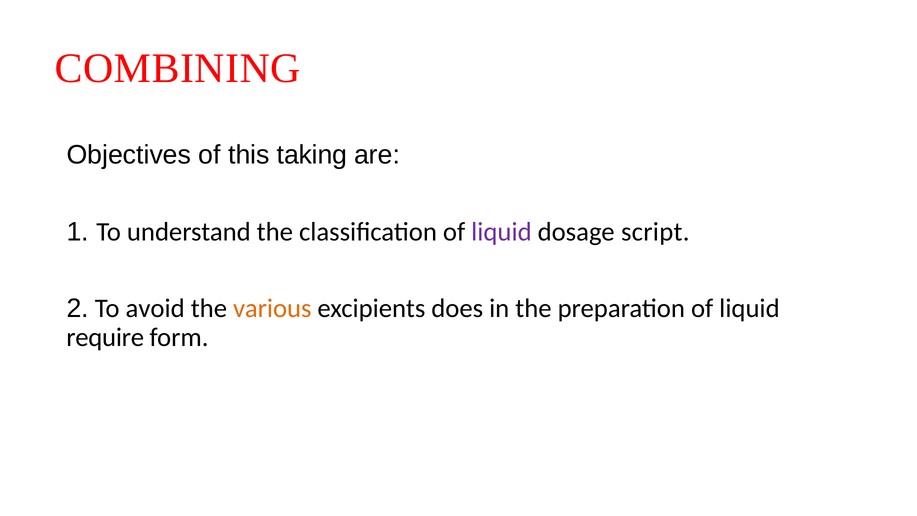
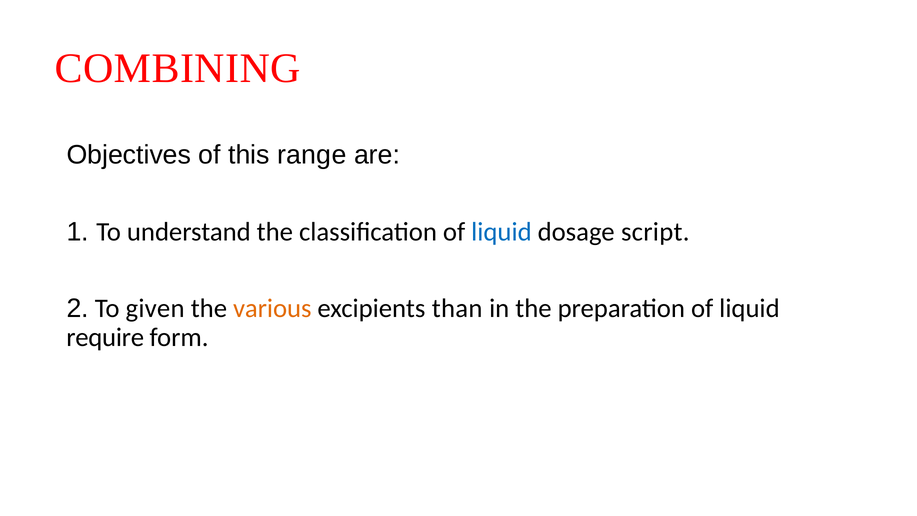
taking: taking -> range
liquid at (501, 232) colour: purple -> blue
avoid: avoid -> given
does: does -> than
